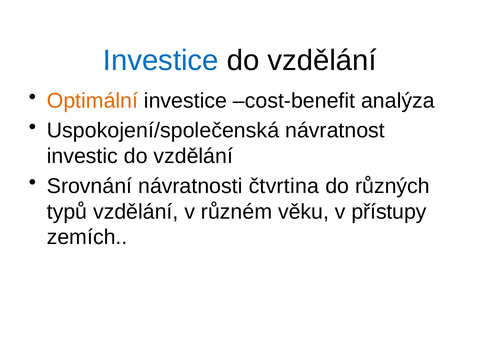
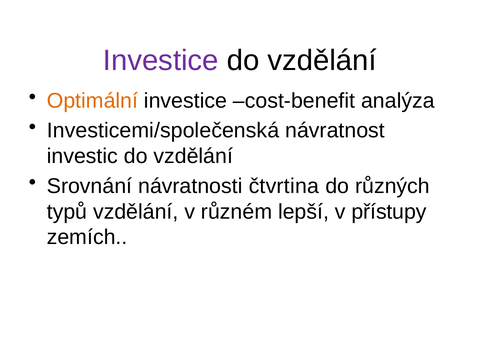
Investice at (161, 61) colour: blue -> purple
Uspokojení/společenská: Uspokojení/společenská -> Investicemi/společenská
věku: věku -> lepší
